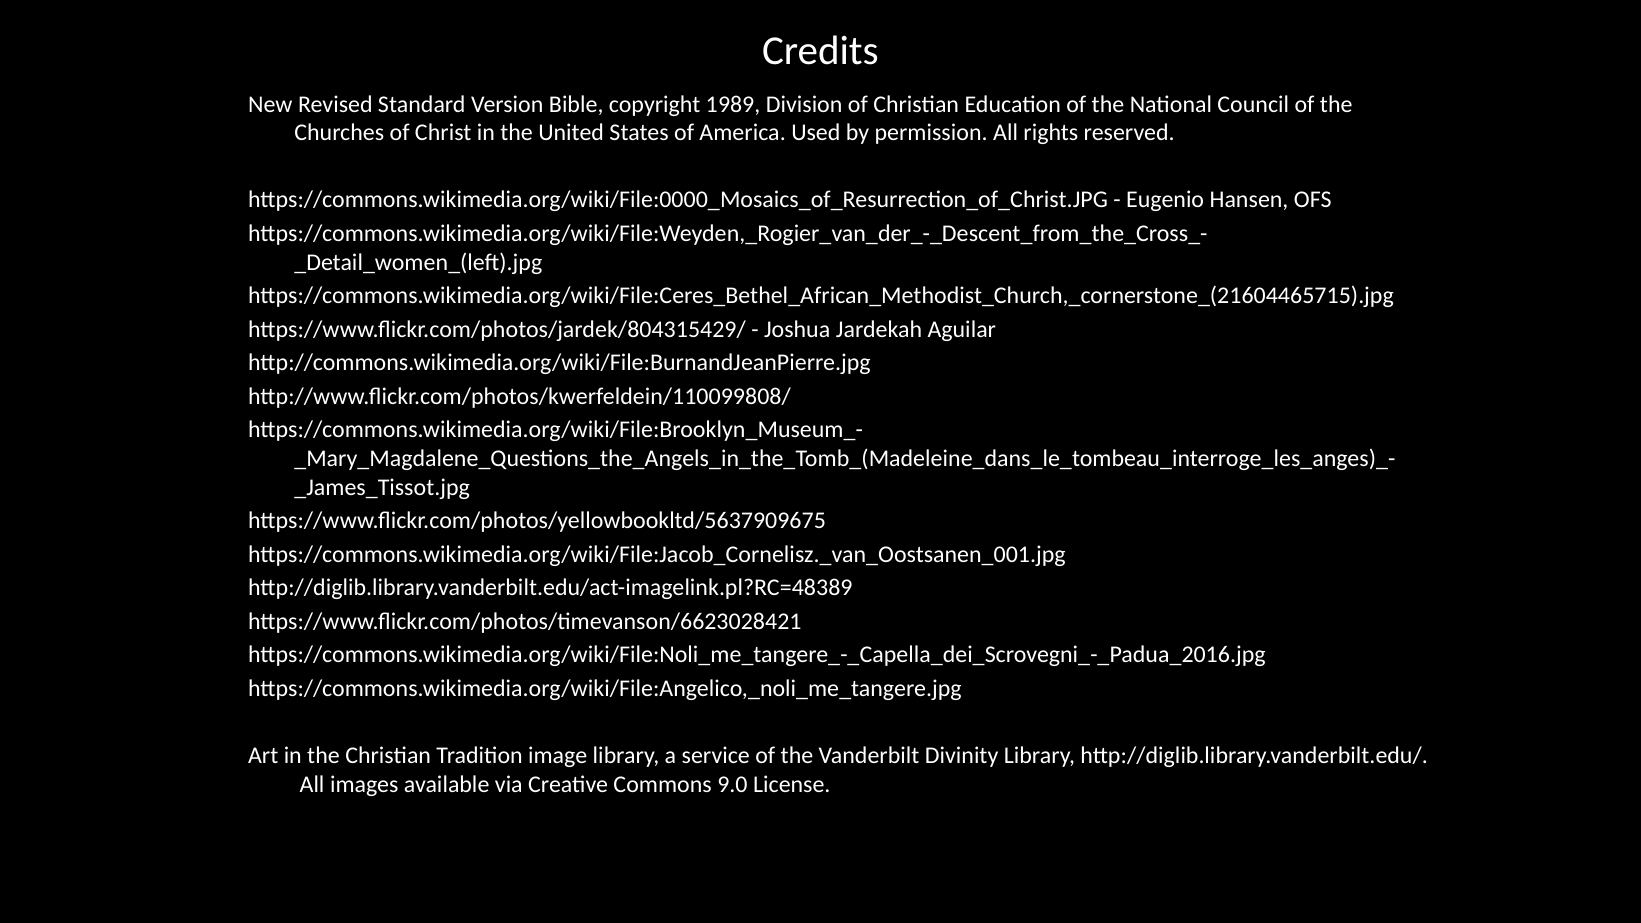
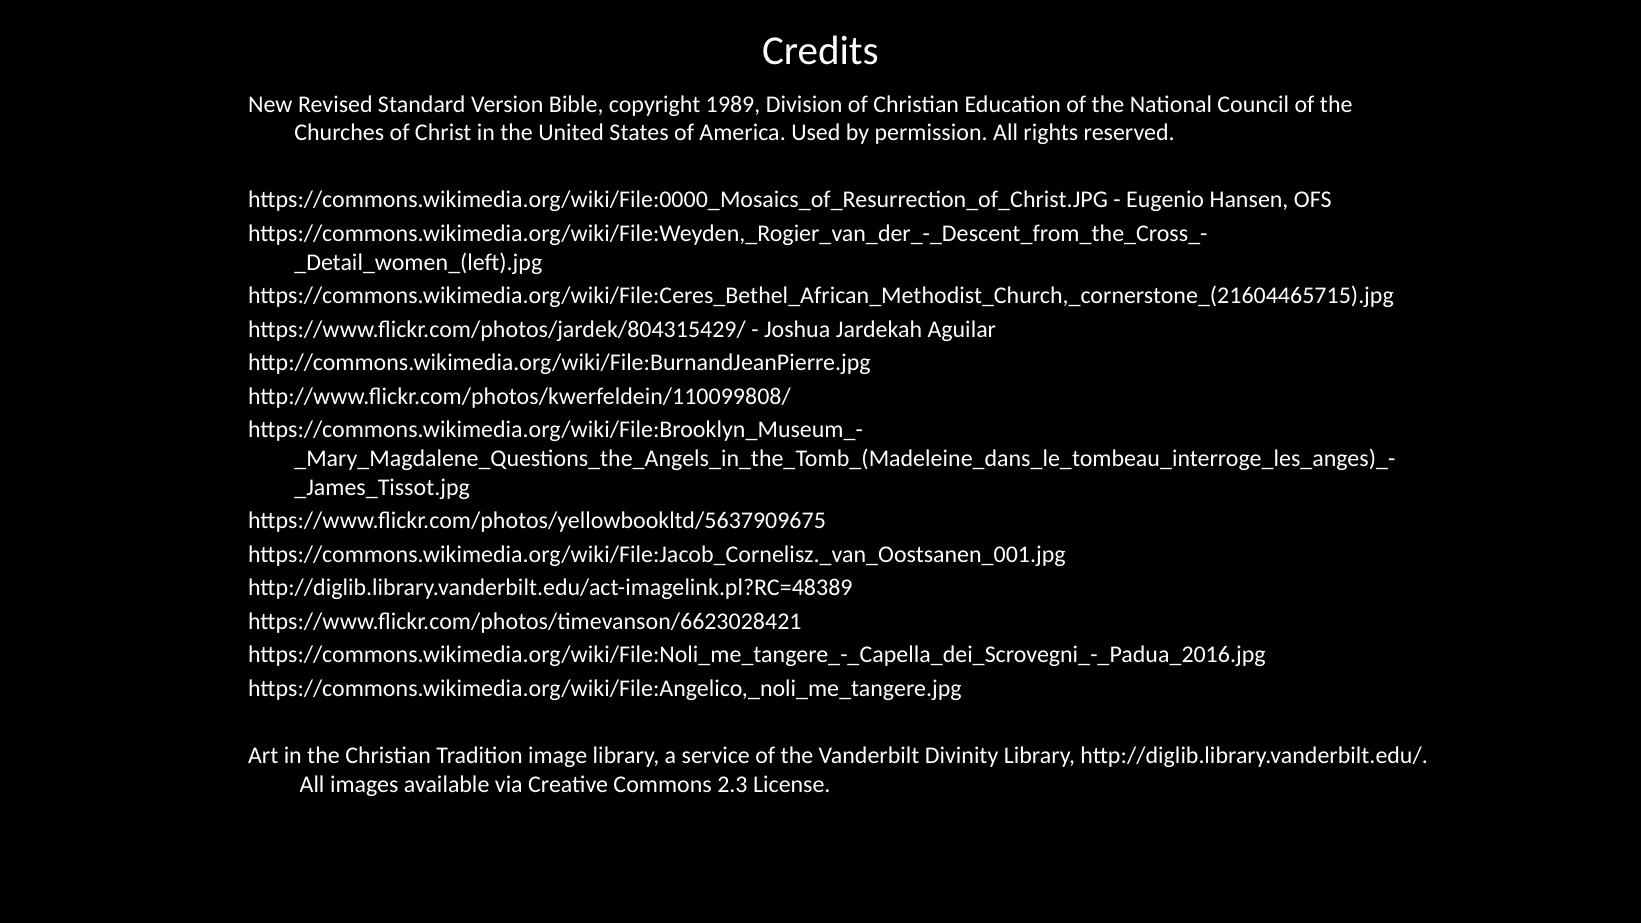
9.0: 9.0 -> 2.3
